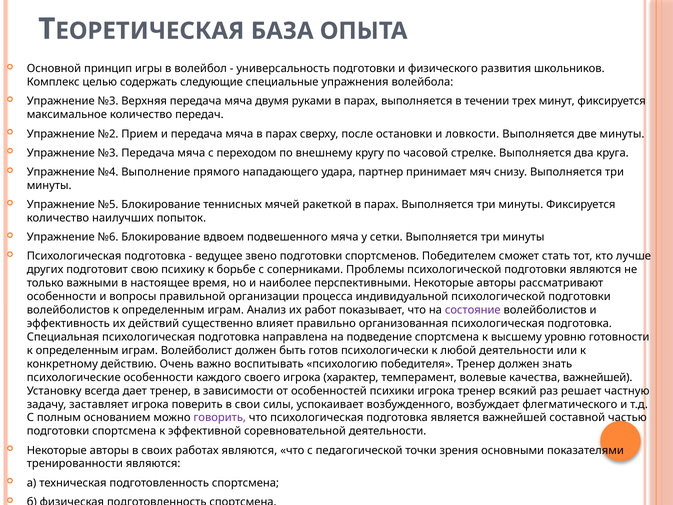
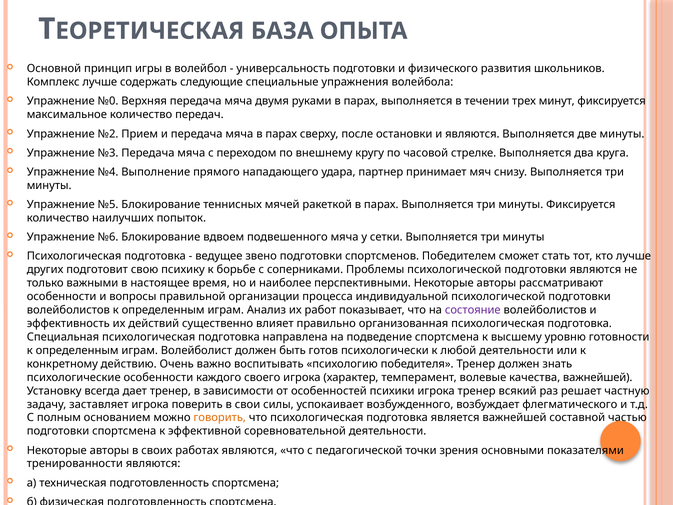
Комплекс целью: целью -> лучше
№3 at (108, 101): №3 -> №0
и ловкости: ловкости -> являются
говорить colour: purple -> orange
